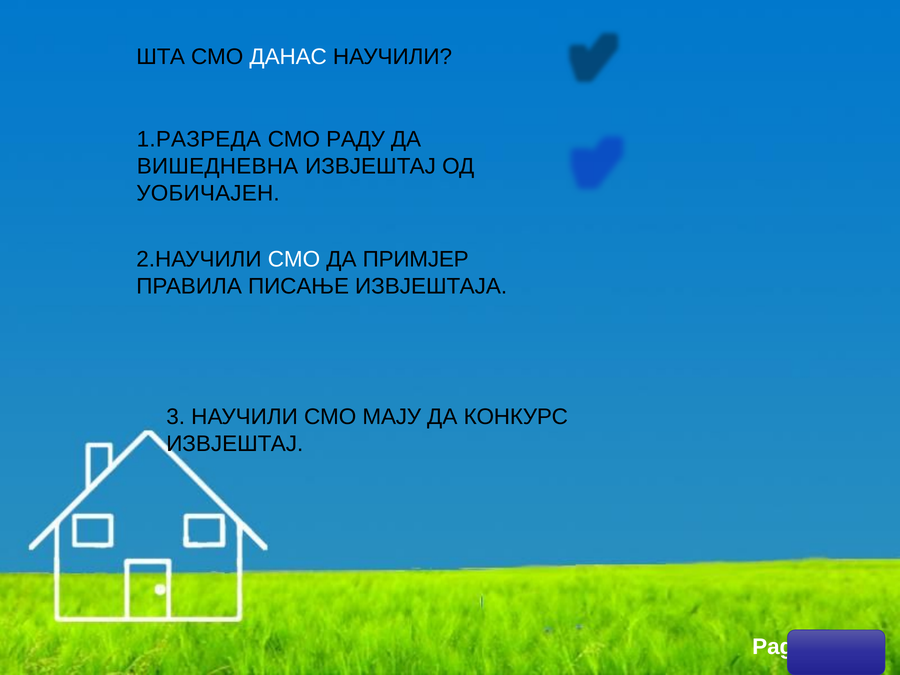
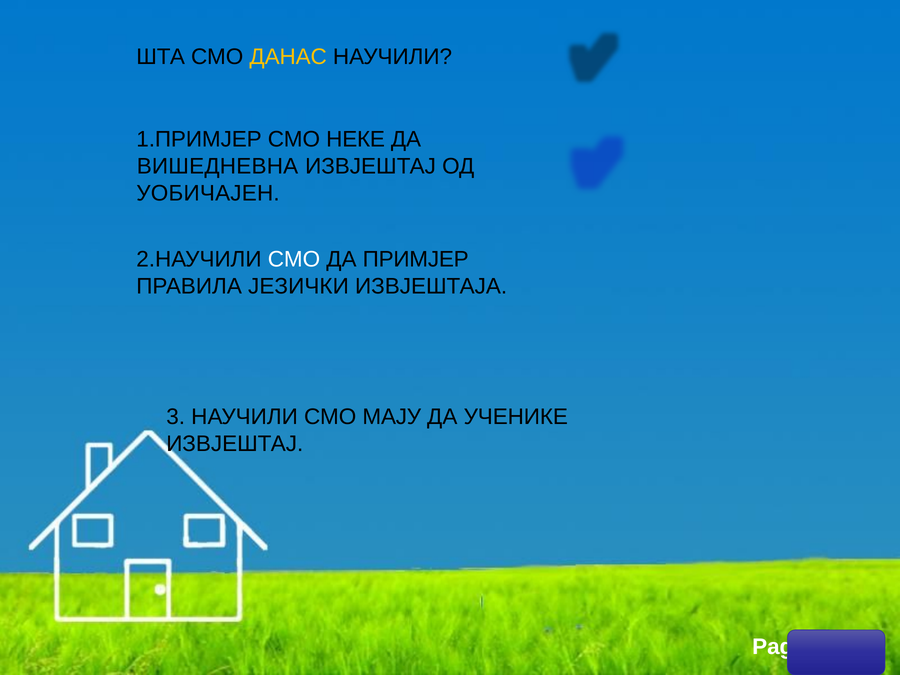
ДАНАС colour: white -> yellow
1.РАЗРЕДА: 1.РАЗРЕДА -> 1.ПРИМЈЕР
РАДУ: РАДУ -> НЕКЕ
ПИСАЊЕ: ПИСАЊЕ -> ЈЕЗИЧКИ
КОНКУРС: КОНКУРС -> УЧЕНИКЕ
